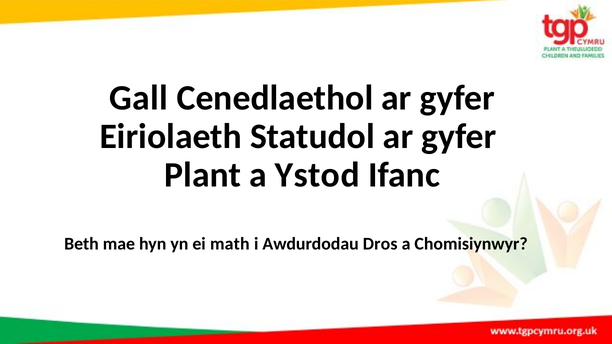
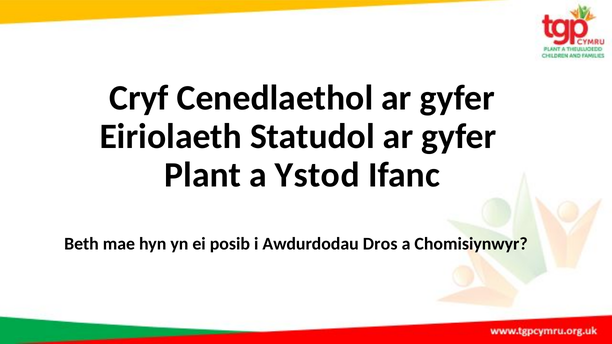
Gall: Gall -> Cryf
math: math -> posib
